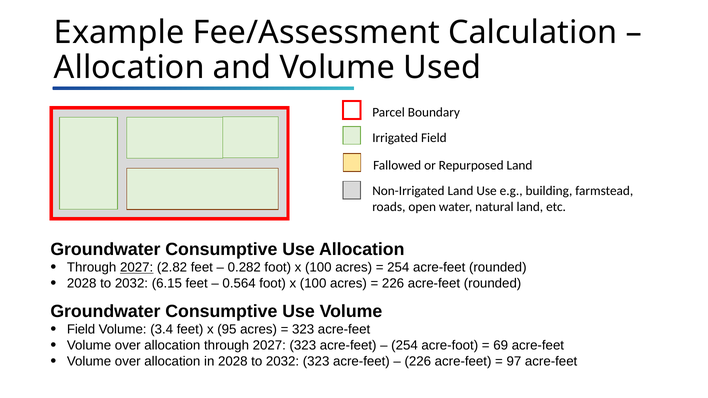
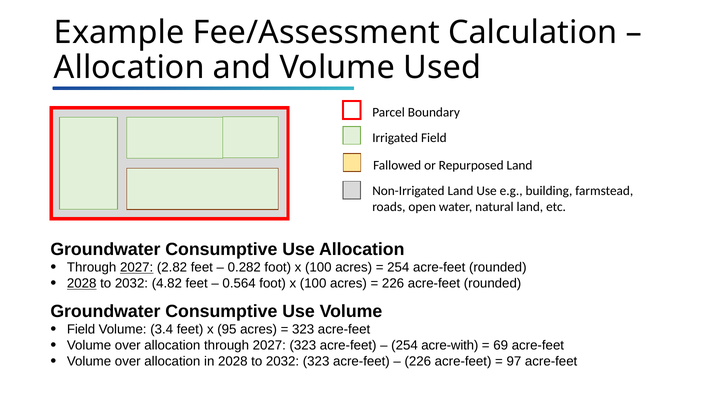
2028 at (82, 284) underline: none -> present
6.15: 6.15 -> 4.82
acre-foot: acre-foot -> acre-with
